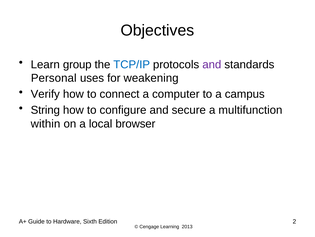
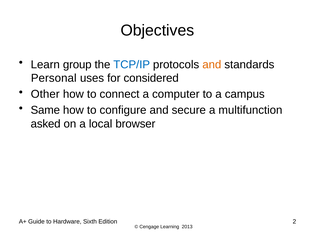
and at (212, 64) colour: purple -> orange
weakening: weakening -> considered
Verify: Verify -> Other
String: String -> Same
within: within -> asked
